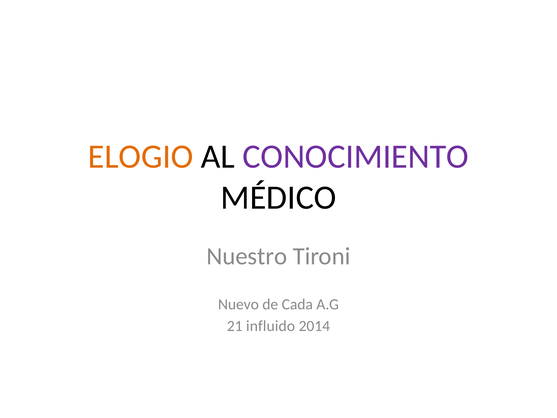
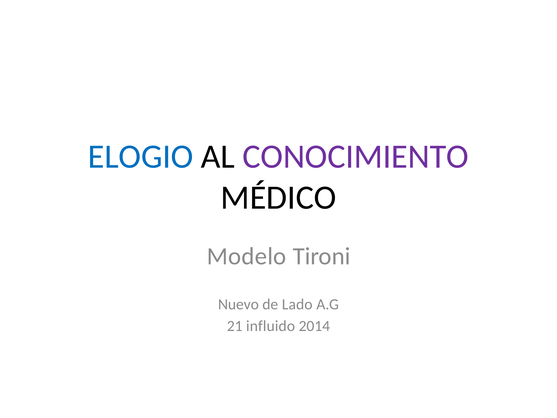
ELOGIO colour: orange -> blue
Nuestro: Nuestro -> Modelo
Cada: Cada -> Lado
